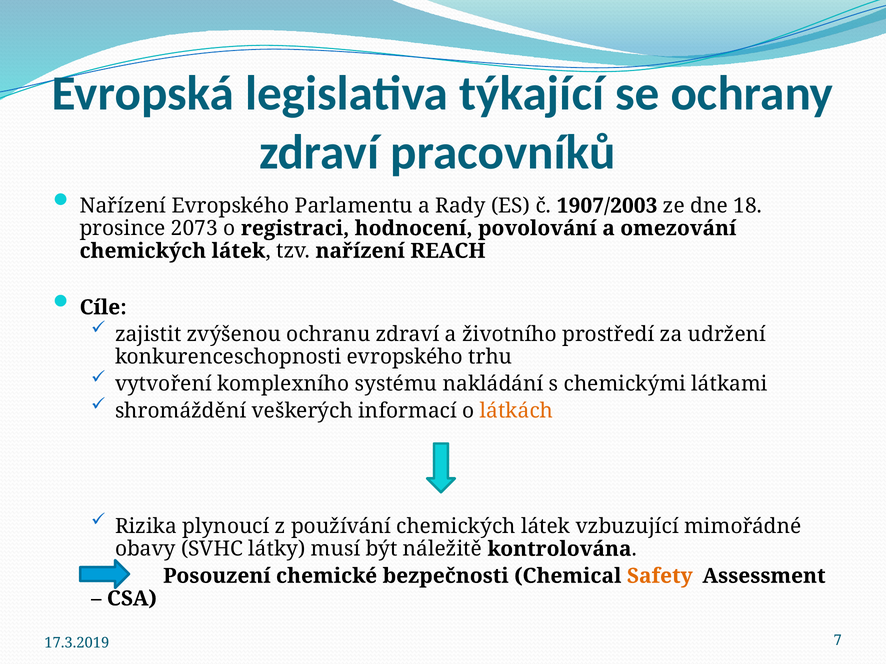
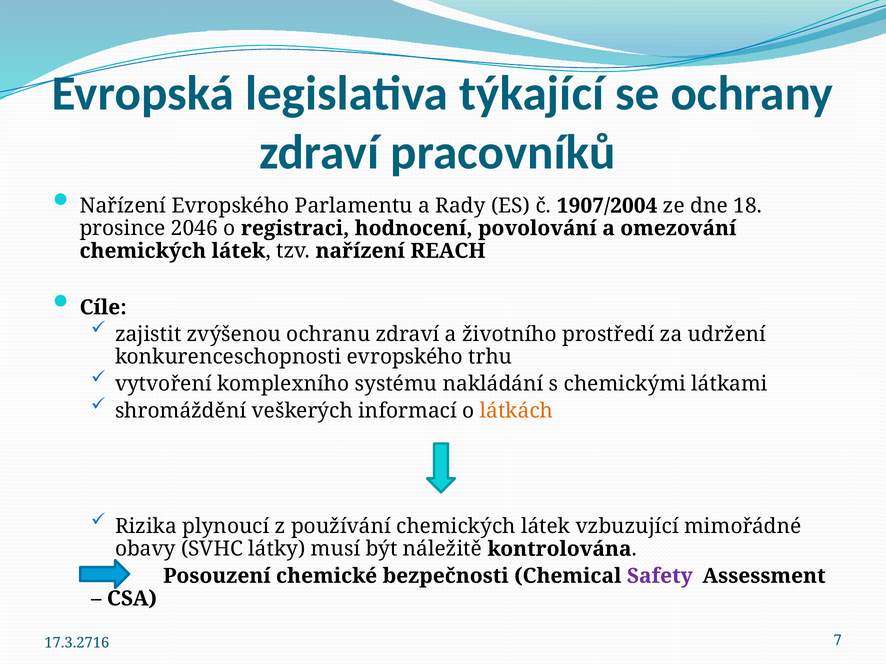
1907/2003: 1907/2003 -> 1907/2004
2073: 2073 -> 2046
Safety colour: orange -> purple
17.3.2019: 17.3.2019 -> 17.3.2716
